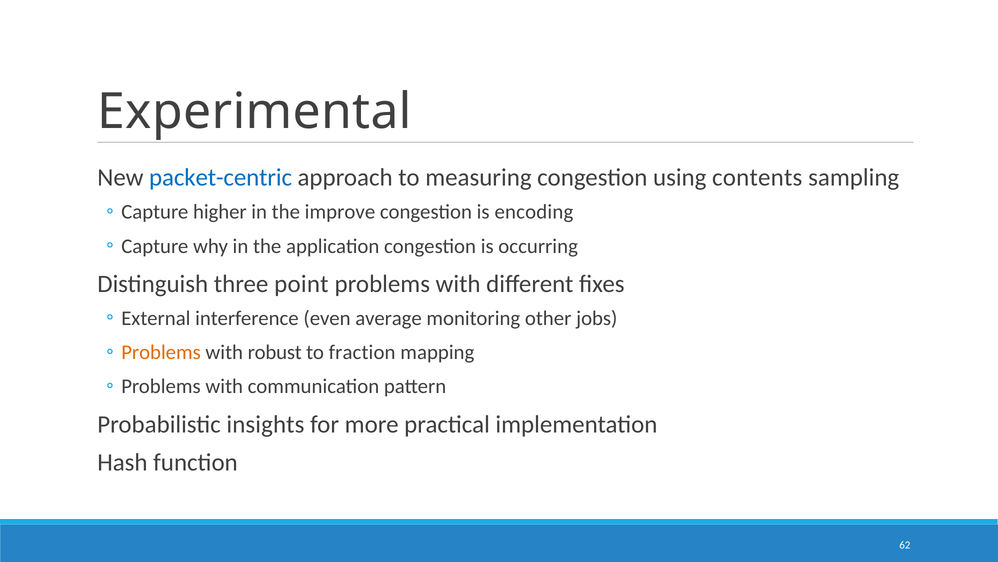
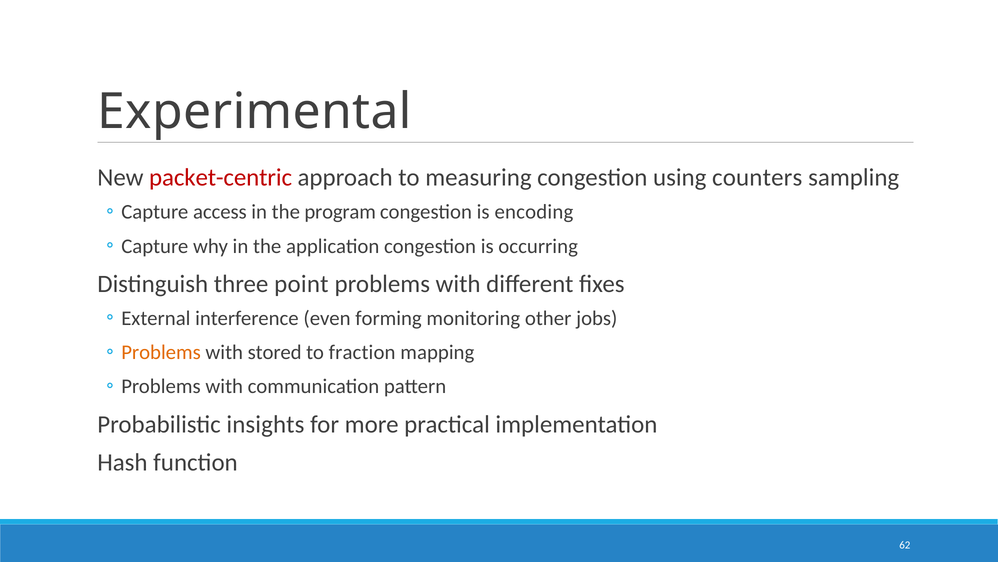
packet-centric colour: blue -> red
contents: contents -> counters
higher: higher -> access
improve: improve -> program
average: average -> forming
robust: robust -> stored
